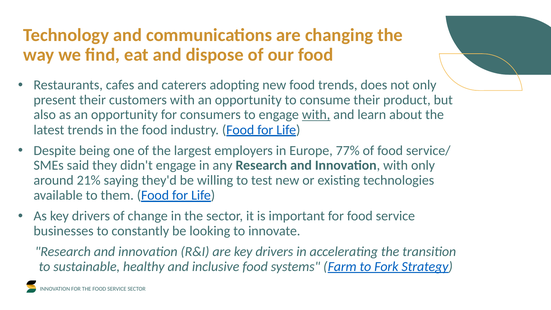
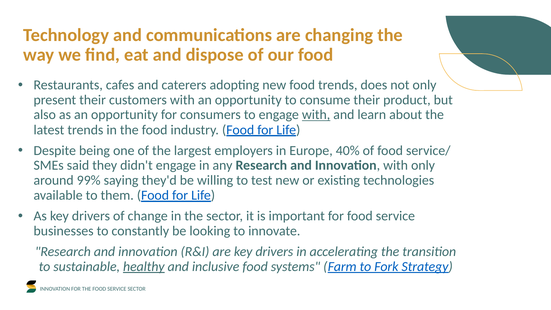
77%: 77% -> 40%
21%: 21% -> 99%
healthy underline: none -> present
